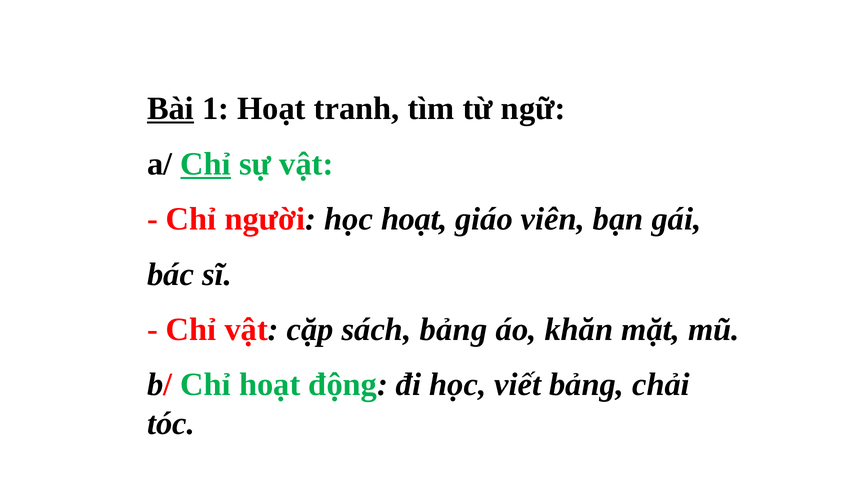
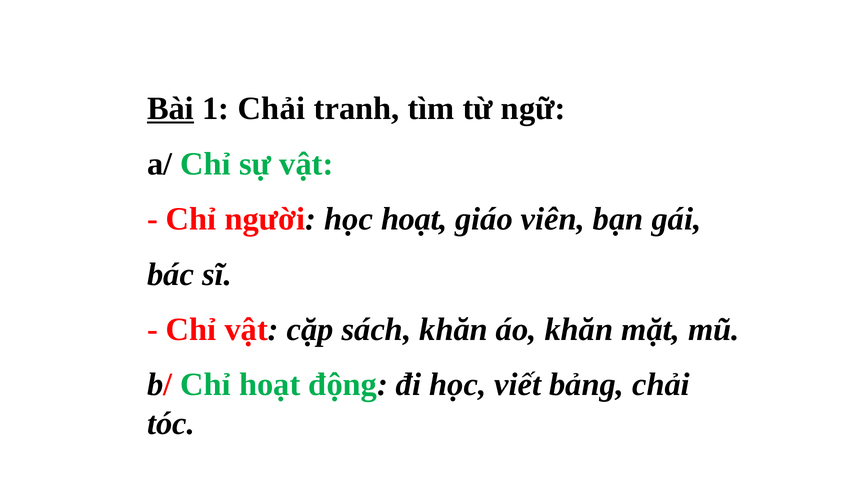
1 Hoạt: Hoạt -> Chải
Chỉ at (206, 164) underline: present -> none
sách bảng: bảng -> khăn
